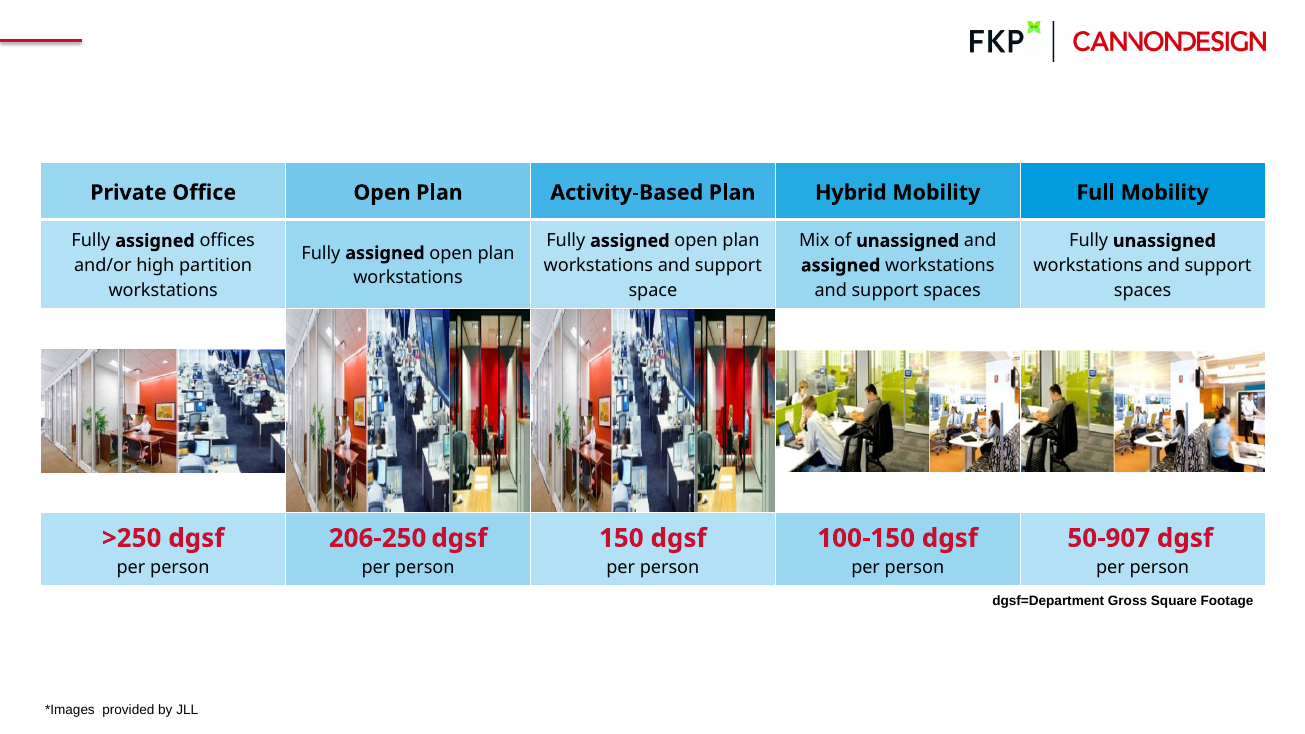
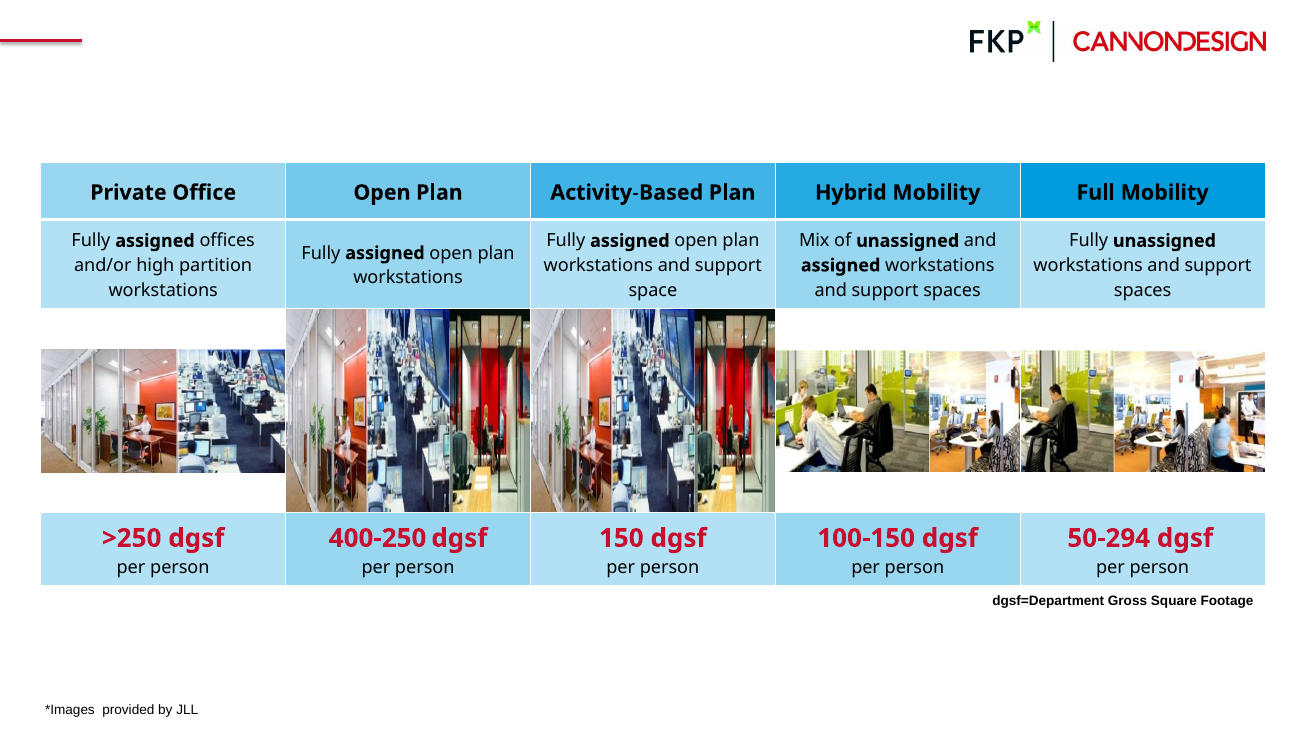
206-250: 206-250 -> 400-250
50-907: 50-907 -> 50-294
